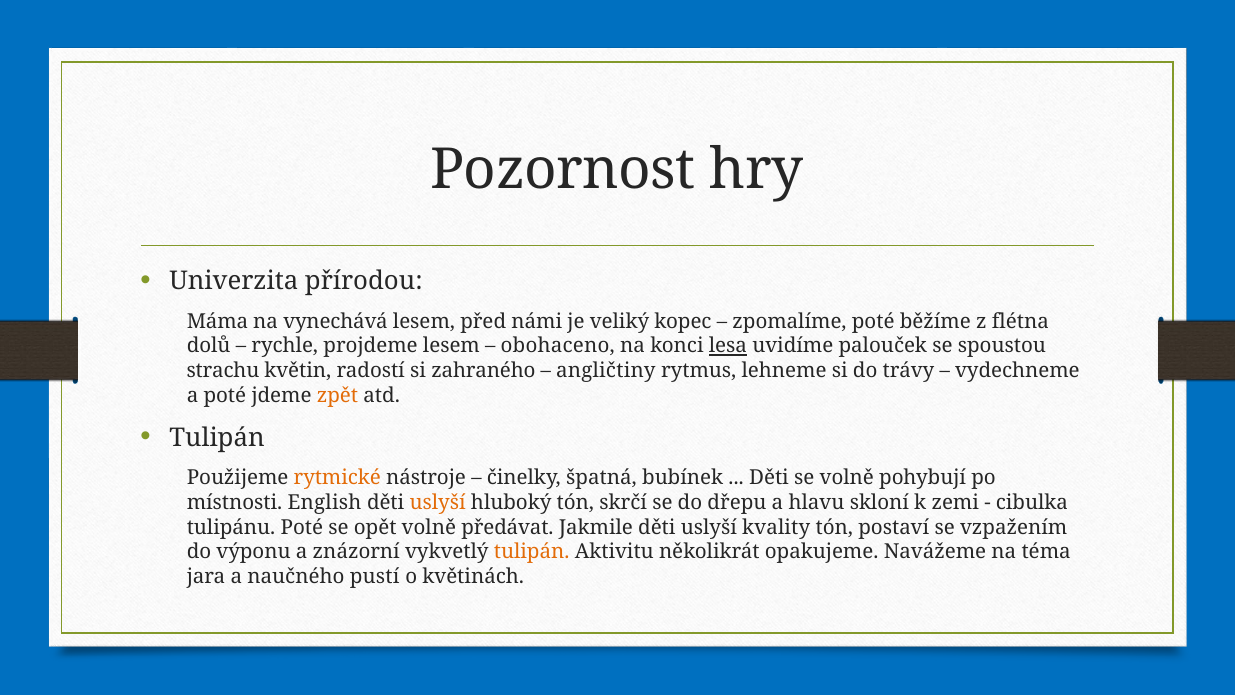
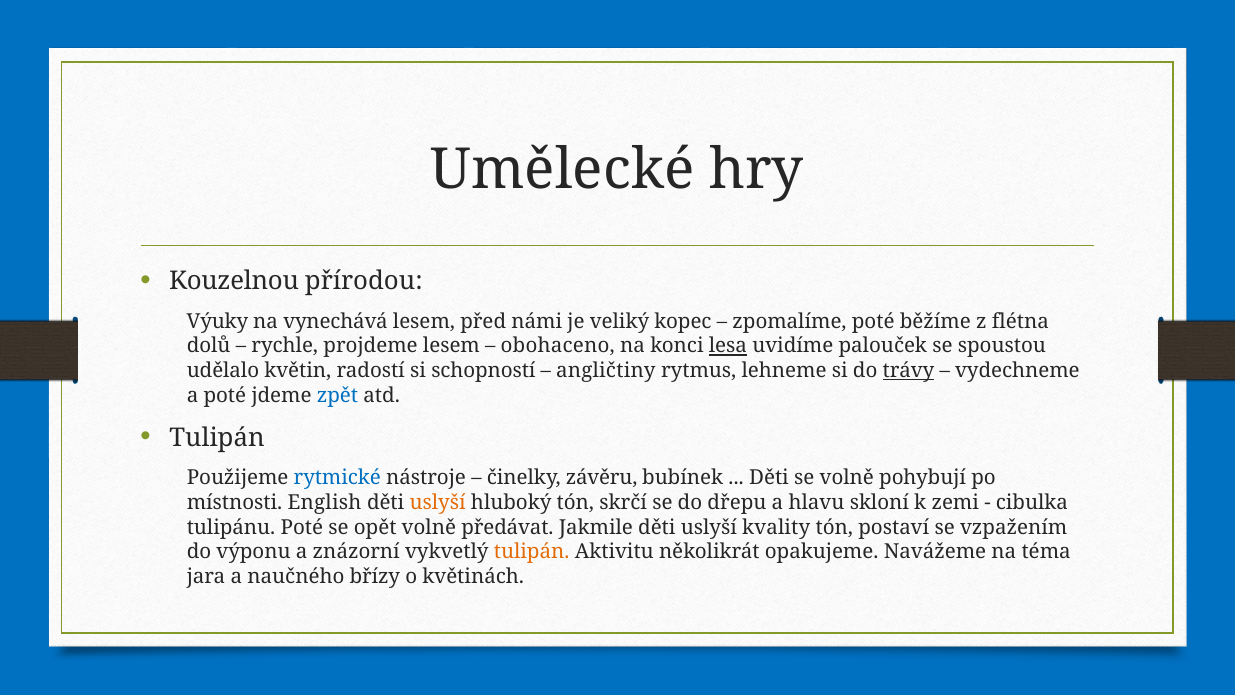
Pozornost: Pozornost -> Umělecké
Univerzita: Univerzita -> Kouzelnou
Máma: Máma -> Výuky
strachu: strachu -> udělalo
zahraného: zahraného -> schopností
trávy underline: none -> present
zpět colour: orange -> blue
rytmické colour: orange -> blue
špatná: špatná -> závěru
pustí: pustí -> břízy
